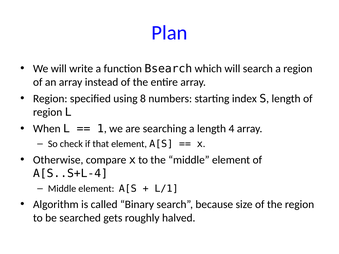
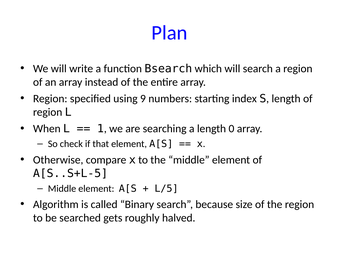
8: 8 -> 9
4: 4 -> 0
A[S..S+L-4: A[S..S+L-4 -> A[S..S+L-5
L/1: L/1 -> L/5
